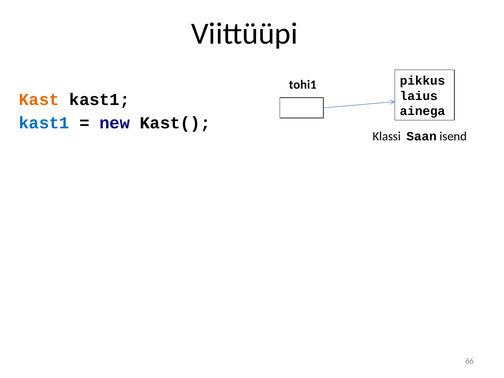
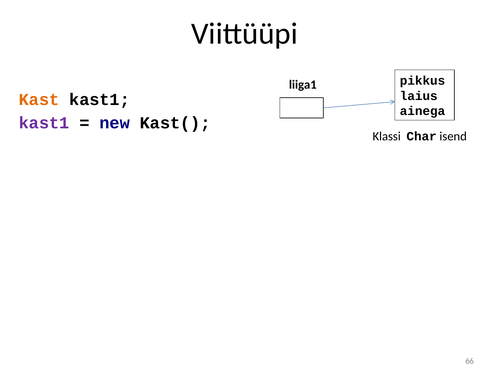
tohi1: tohi1 -> liiga1
kast1 at (44, 123) colour: blue -> purple
Saan: Saan -> Char
